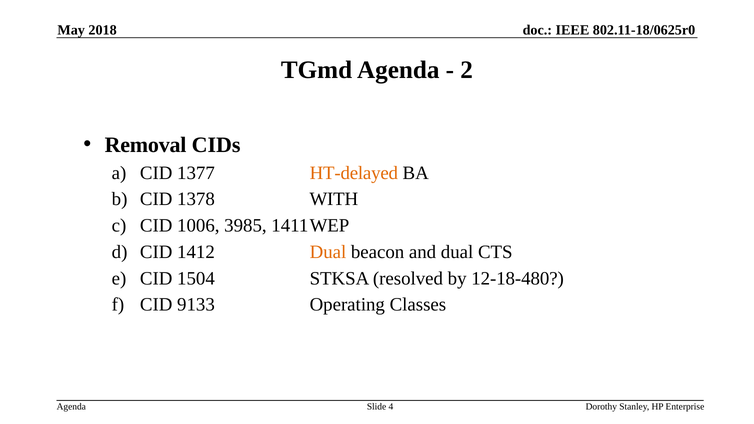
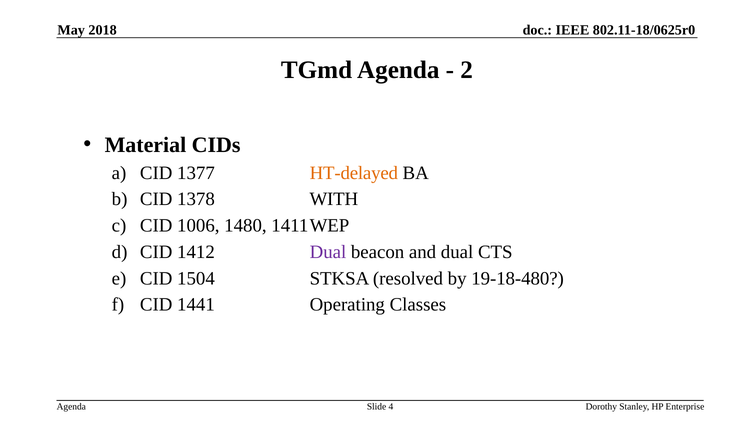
Removal: Removal -> Material
3985: 3985 -> 1480
Dual at (328, 252) colour: orange -> purple
12-18-480: 12-18-480 -> 19-18-480
9133: 9133 -> 1441
